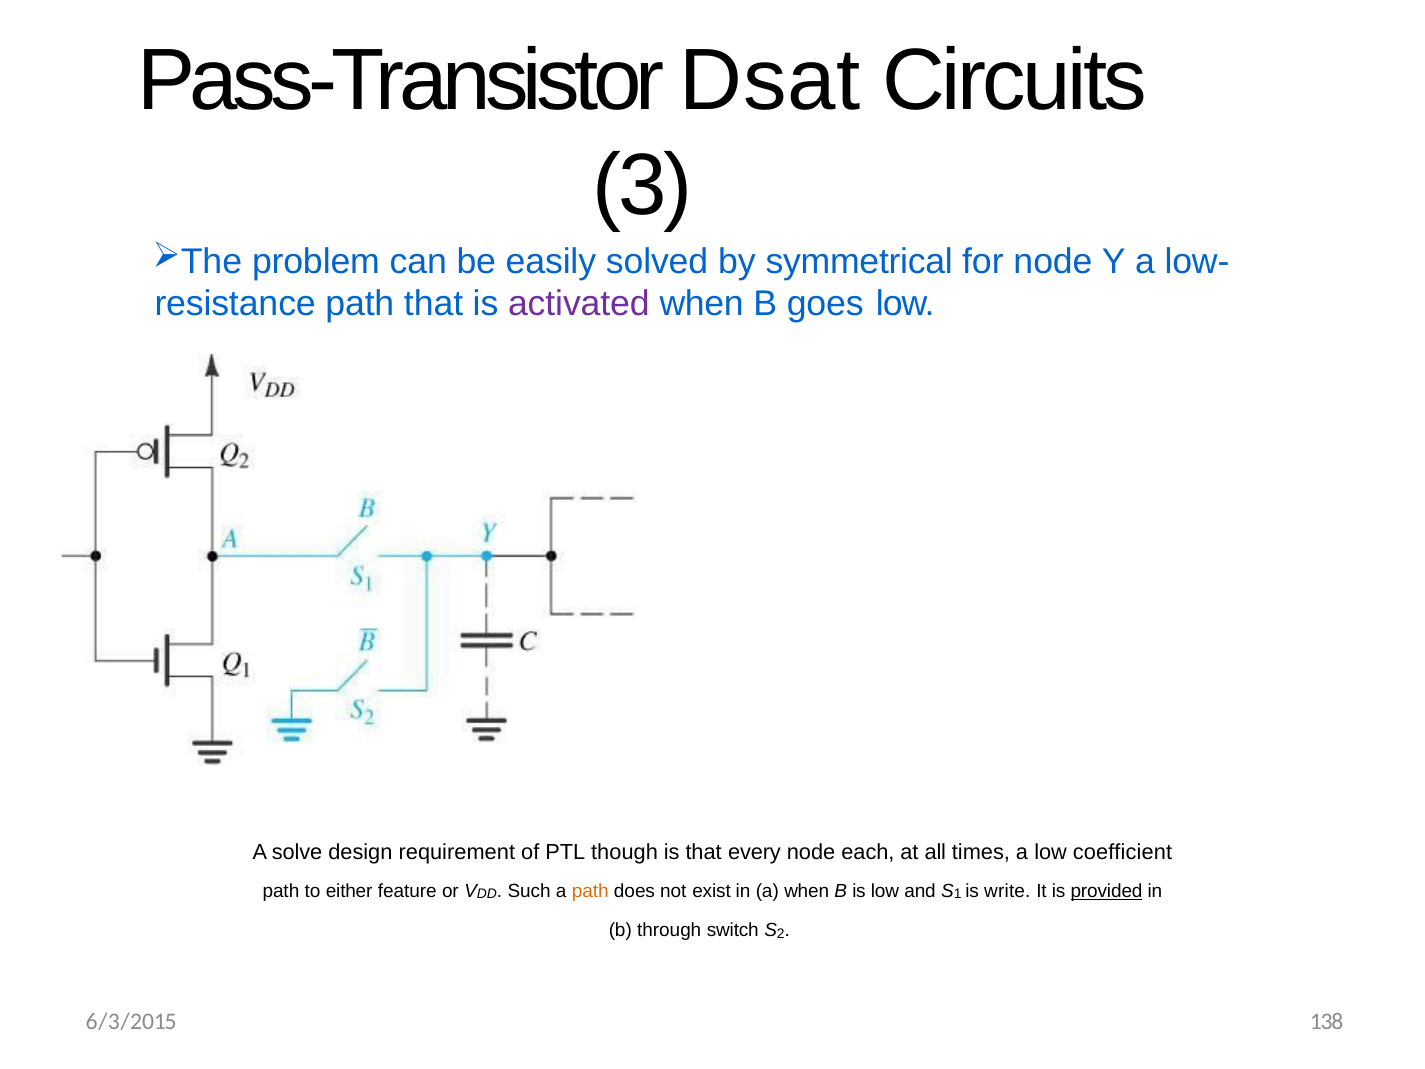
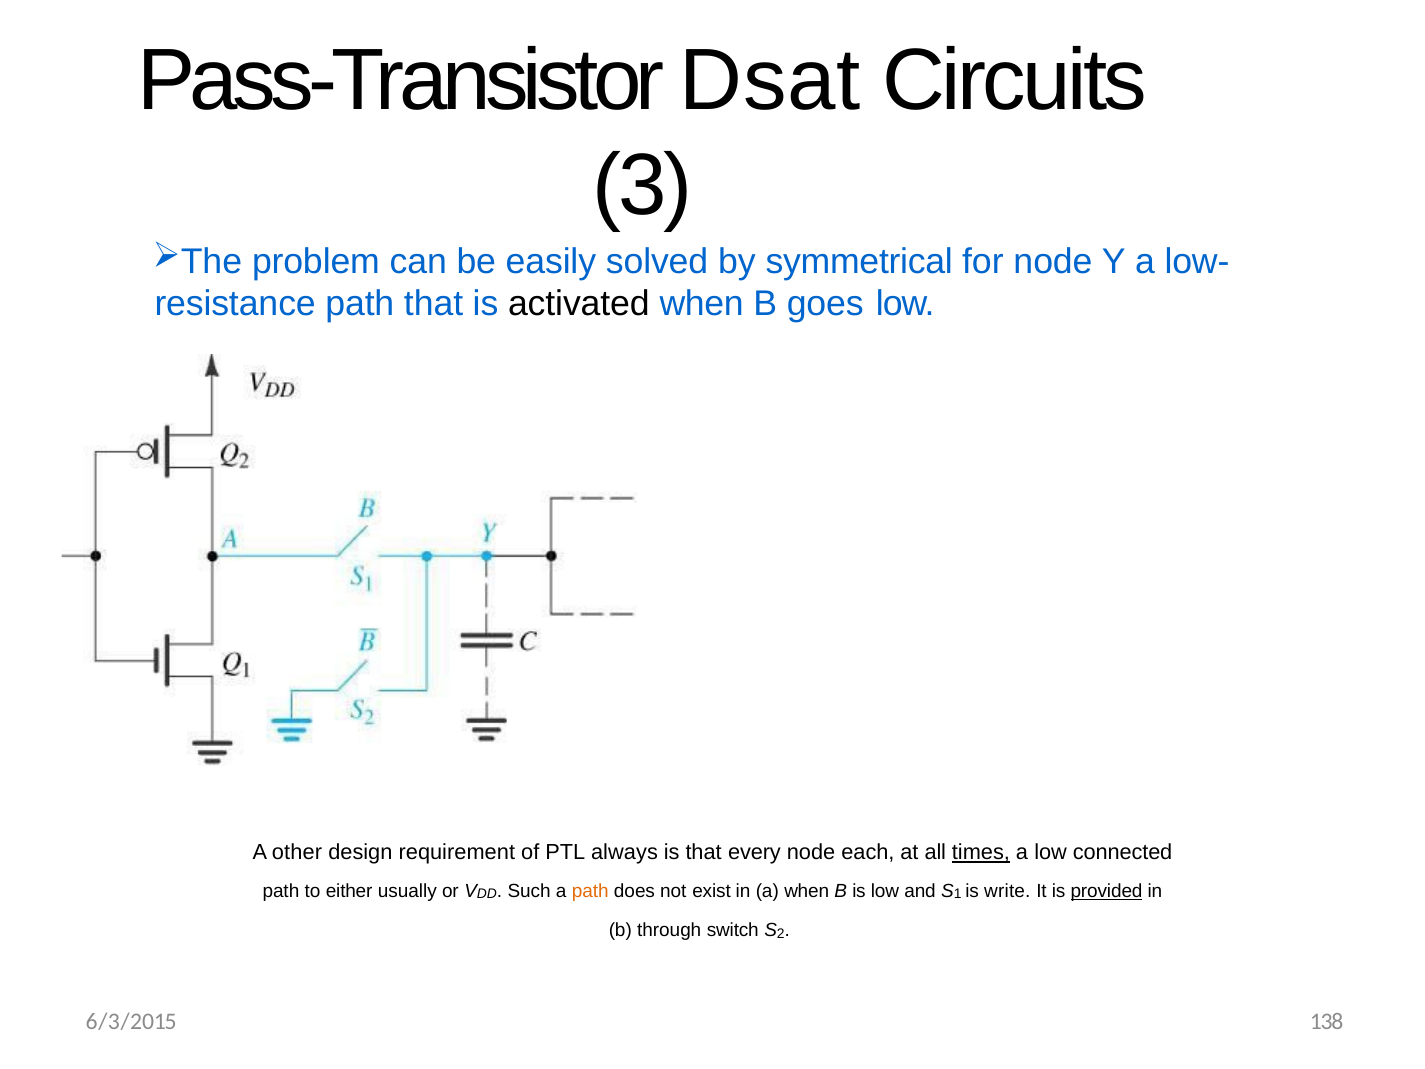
activated colour: purple -> black
solve: solve -> other
though: though -> always
times underline: none -> present
coefficient: coefficient -> connected
feature: feature -> usually
